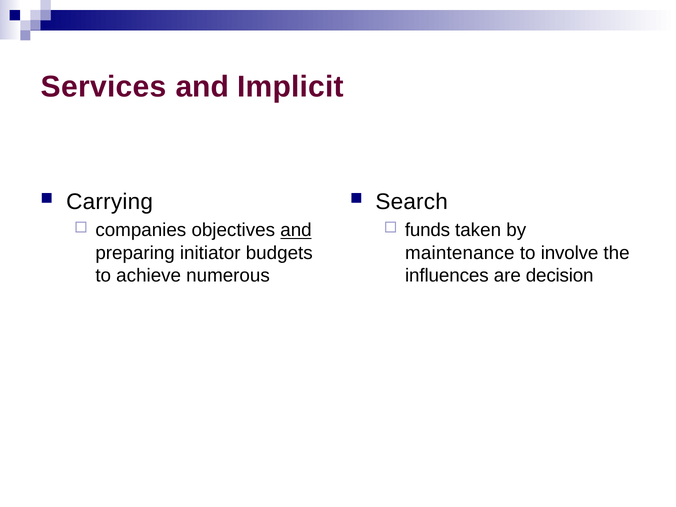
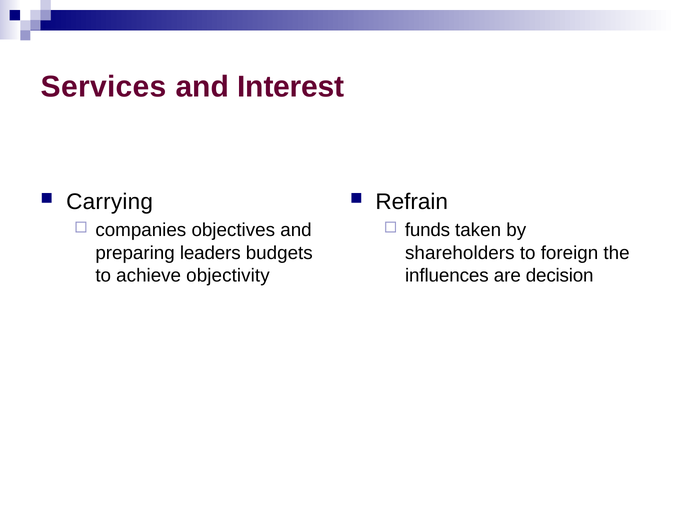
Implicit: Implicit -> Interest
Search: Search -> Refrain
and at (296, 230) underline: present -> none
initiator: initiator -> leaders
maintenance: maintenance -> shareholders
involve: involve -> foreign
numerous: numerous -> objectivity
